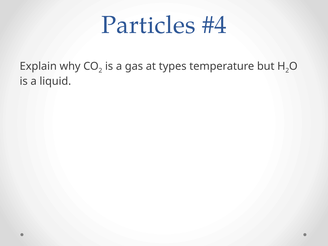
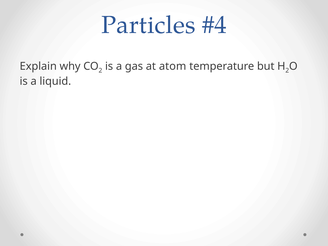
types: types -> atom
